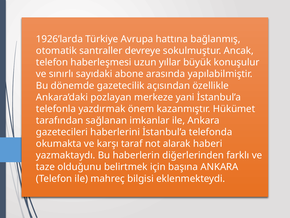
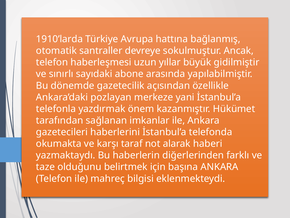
1926’larda: 1926’larda -> 1910’larda
konuşulur: konuşulur -> gidilmiştir
